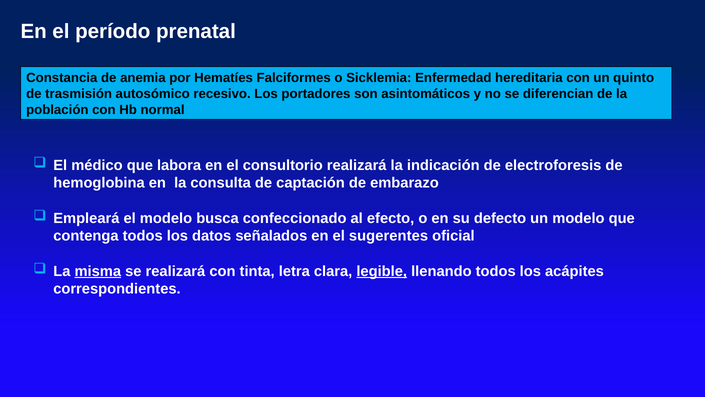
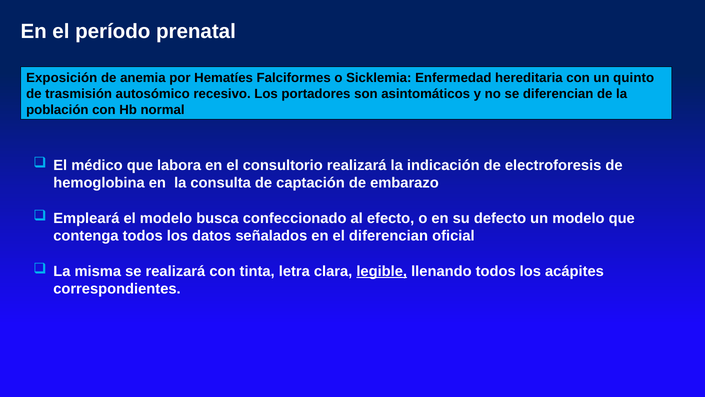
Constancia: Constancia -> Exposición
el sugerentes: sugerentes -> diferencian
misma underline: present -> none
